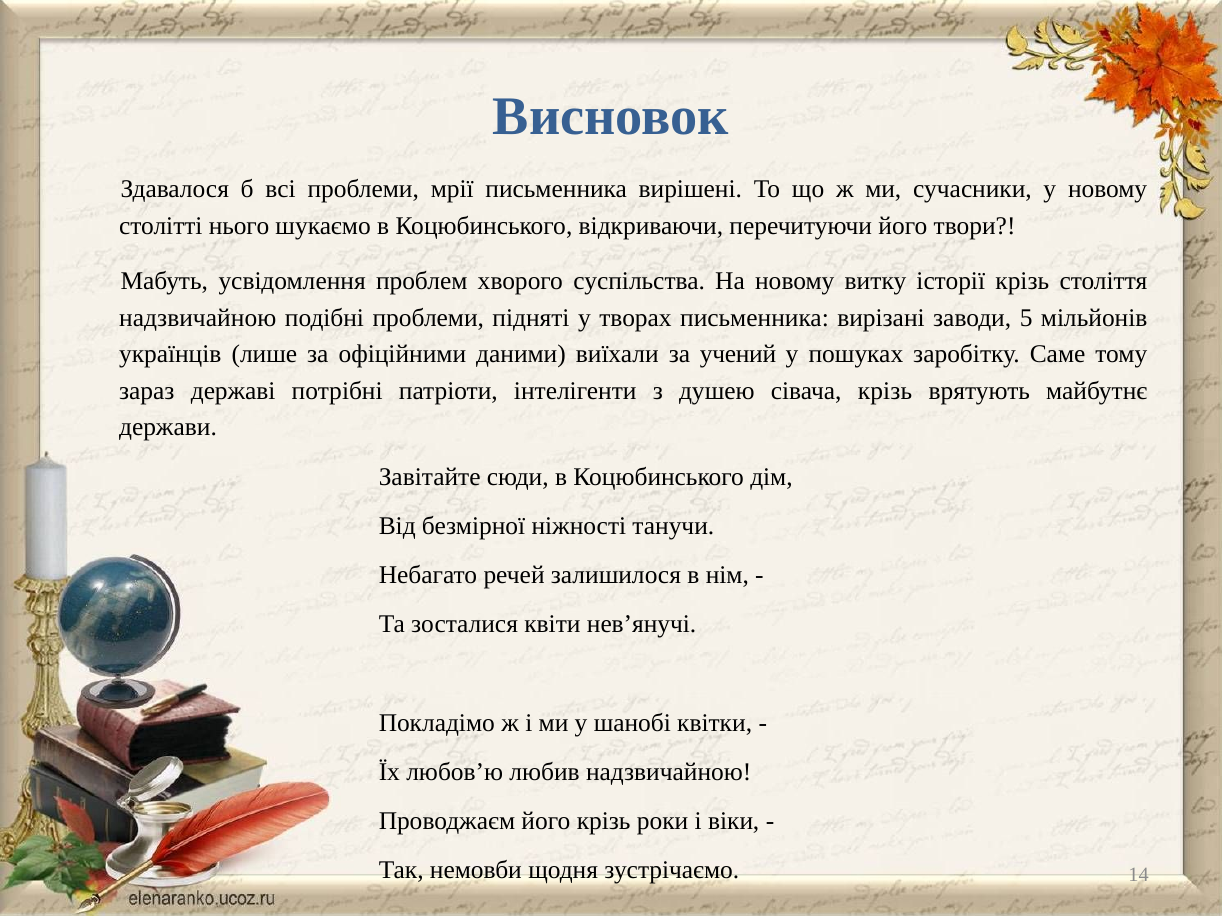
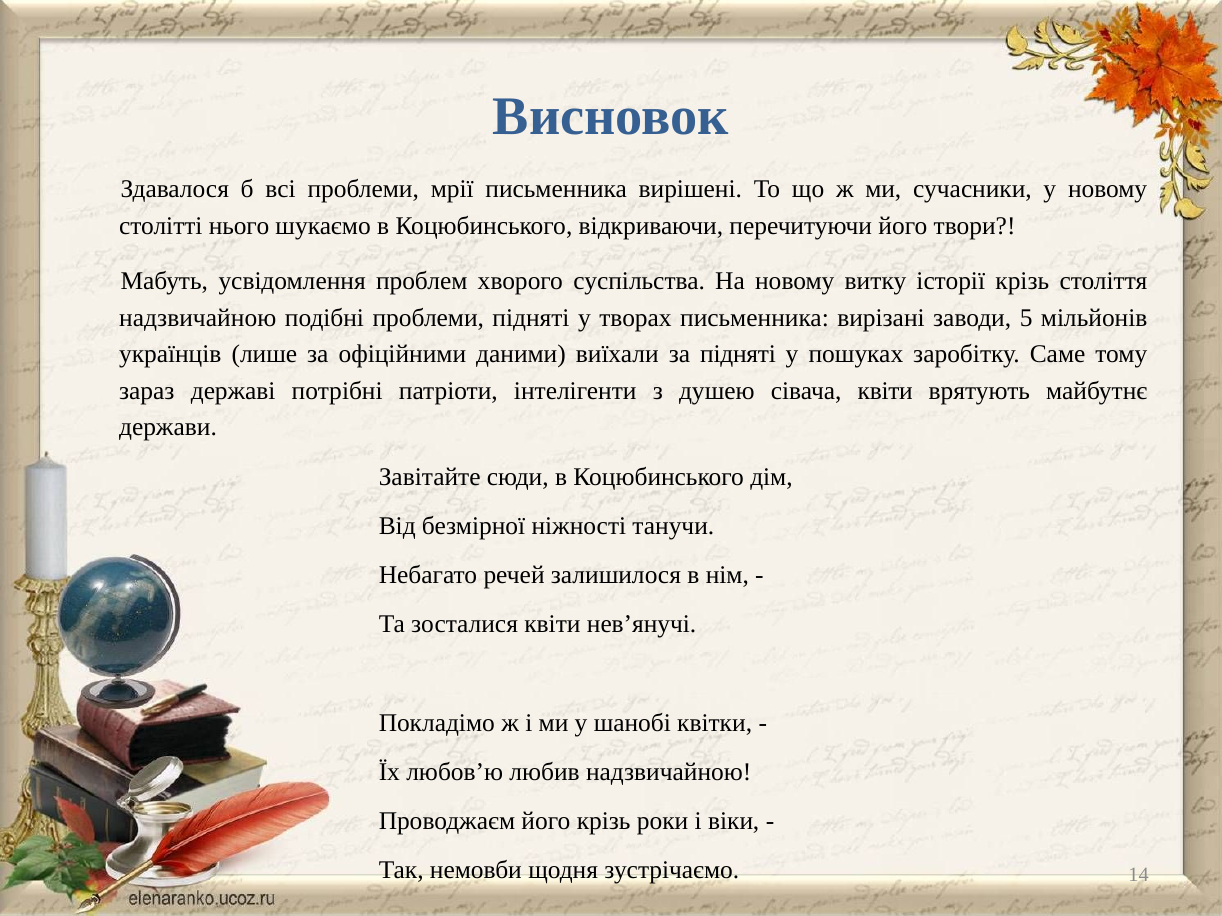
за учений: учений -> підняті
сівача крізь: крізь -> квіти
